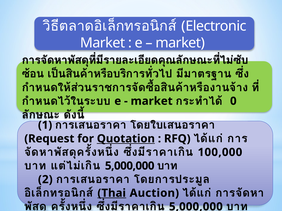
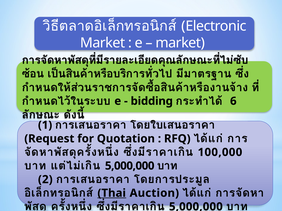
market at (152, 101): market -> bidding
0: 0 -> 6
Quotation underline: present -> none
